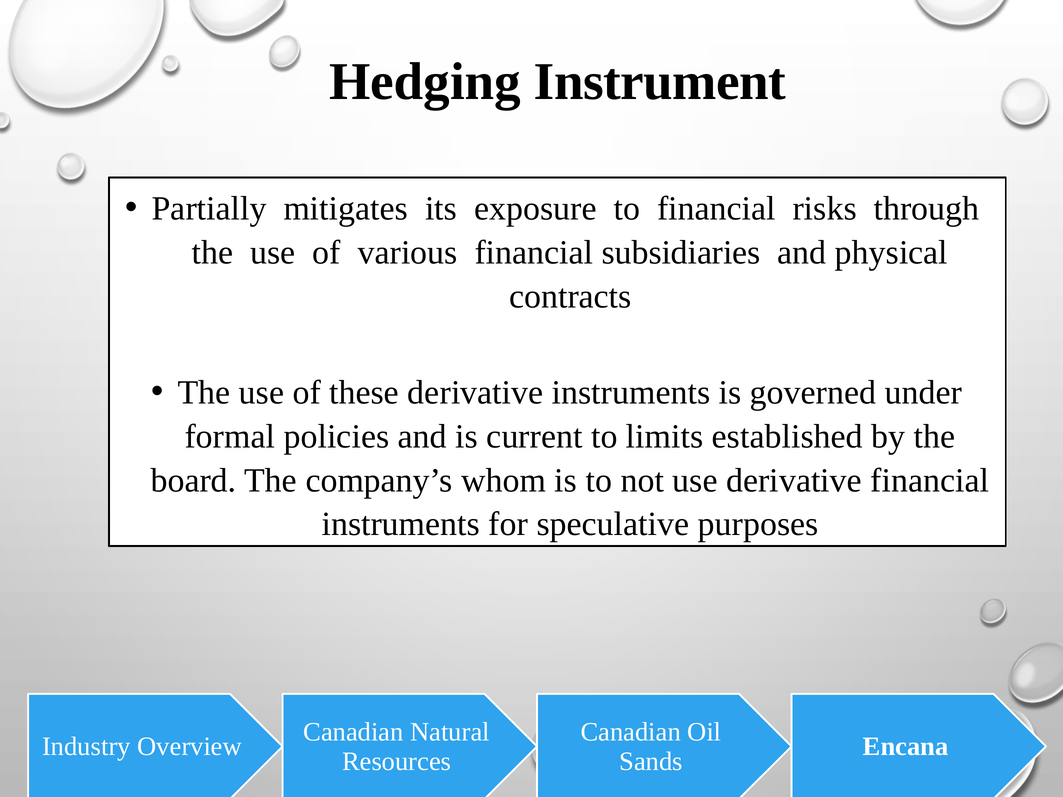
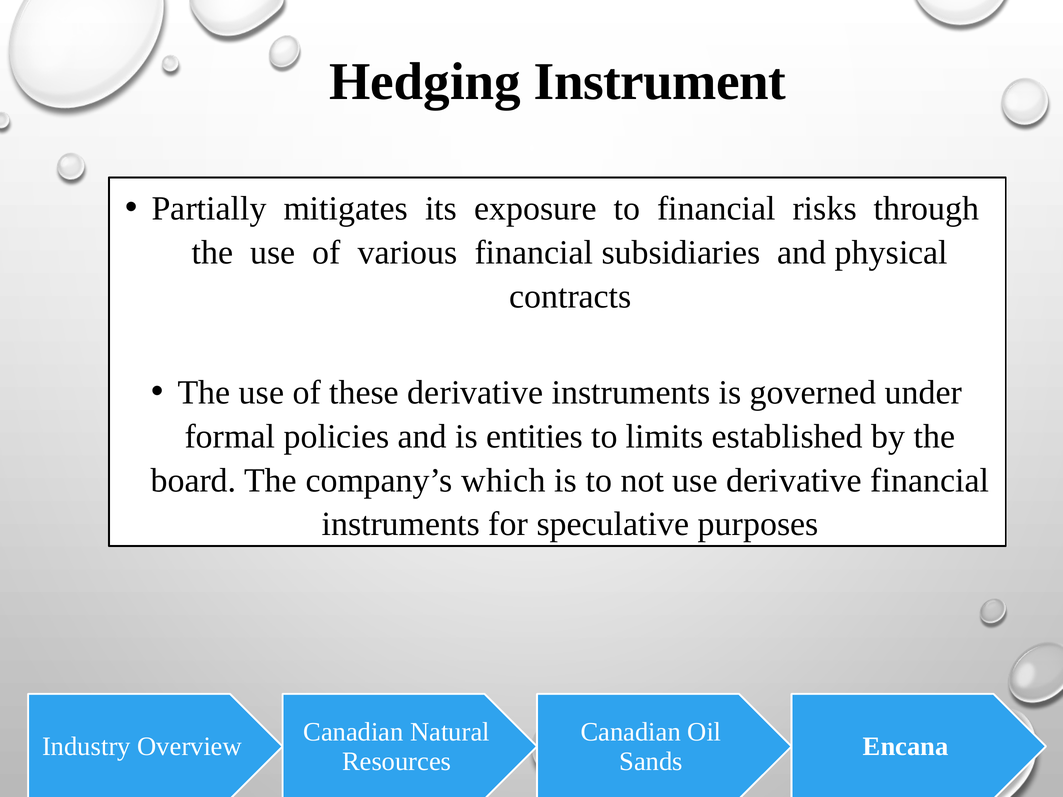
current: current -> entities
whom: whom -> which
